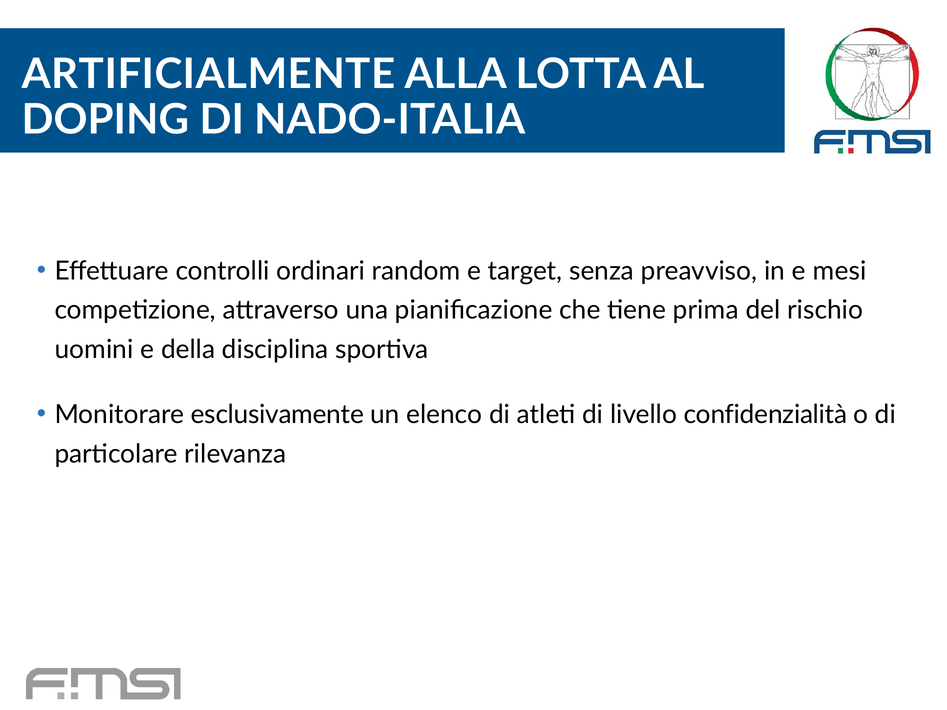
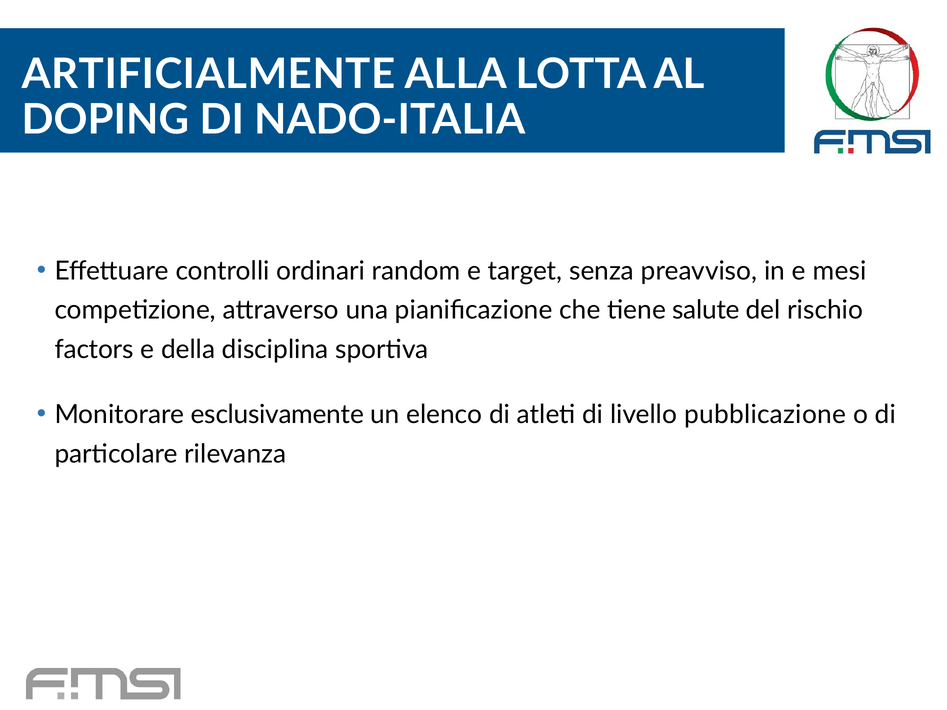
prima: prima -> salute
uomini: uomini -> factors
confidenzialità: confidenzialità -> pubblicazione
